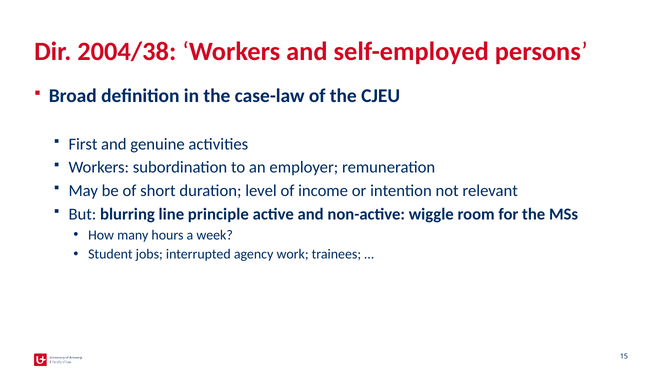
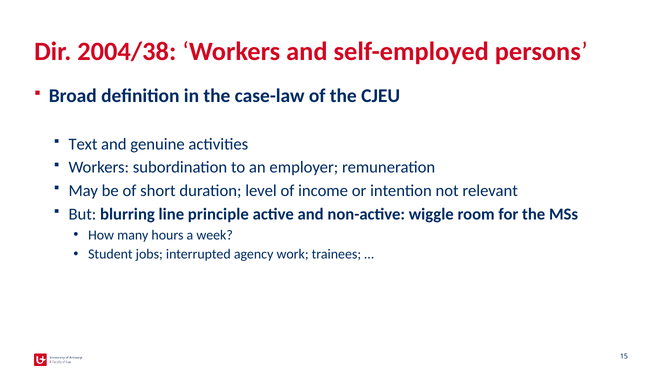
First: First -> Text
